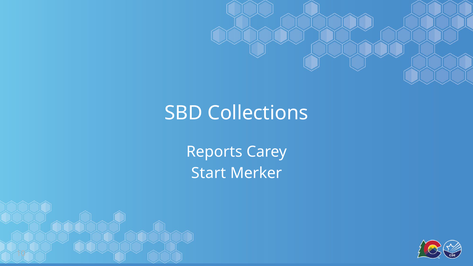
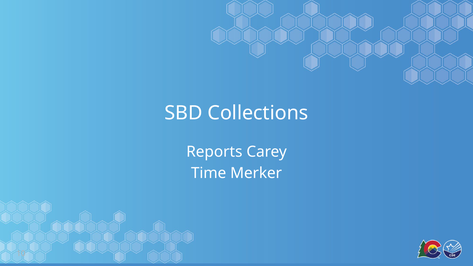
Start: Start -> Time
